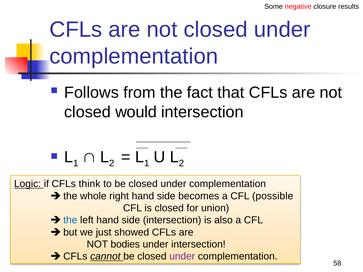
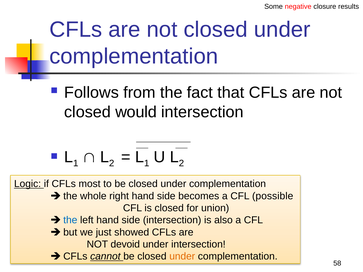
think: think -> most
bodies: bodies -> devoid
under at (182, 257) colour: purple -> orange
